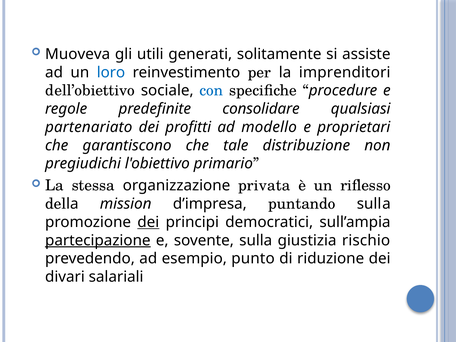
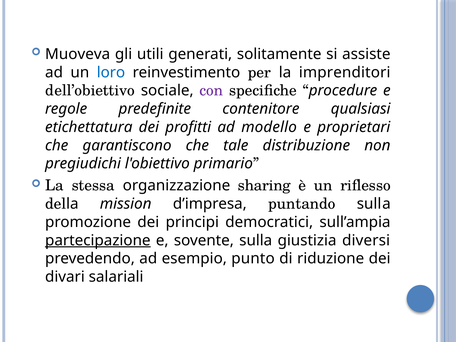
con colour: blue -> purple
consolidare: consolidare -> contenitore
partenariato: partenariato -> etichettatura
privata: privata -> sharing
dei at (148, 222) underline: present -> none
rischio: rischio -> diversi
